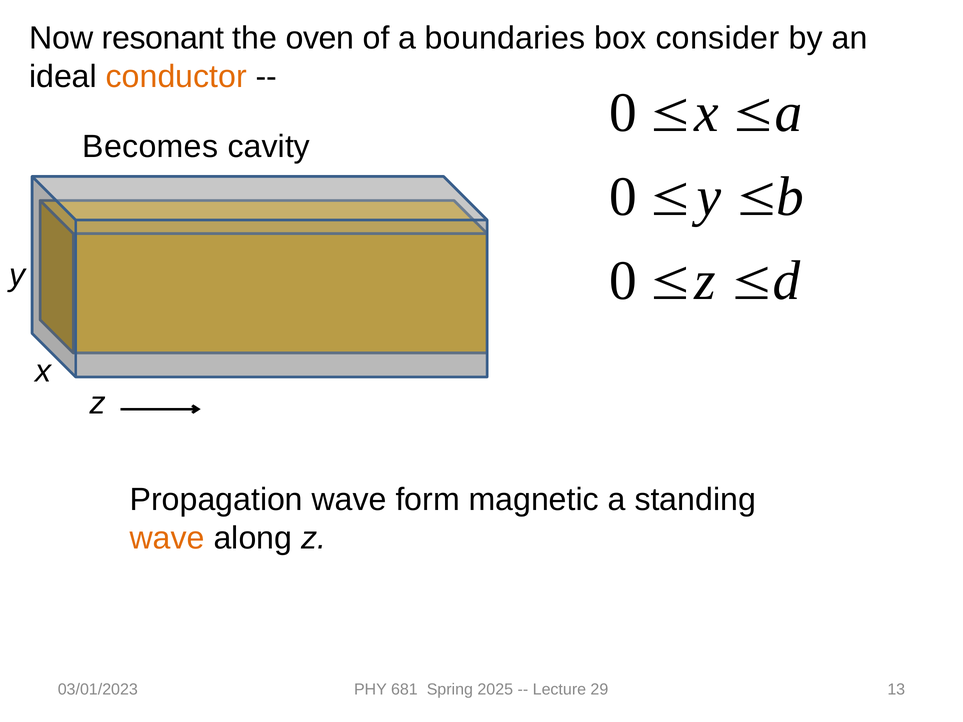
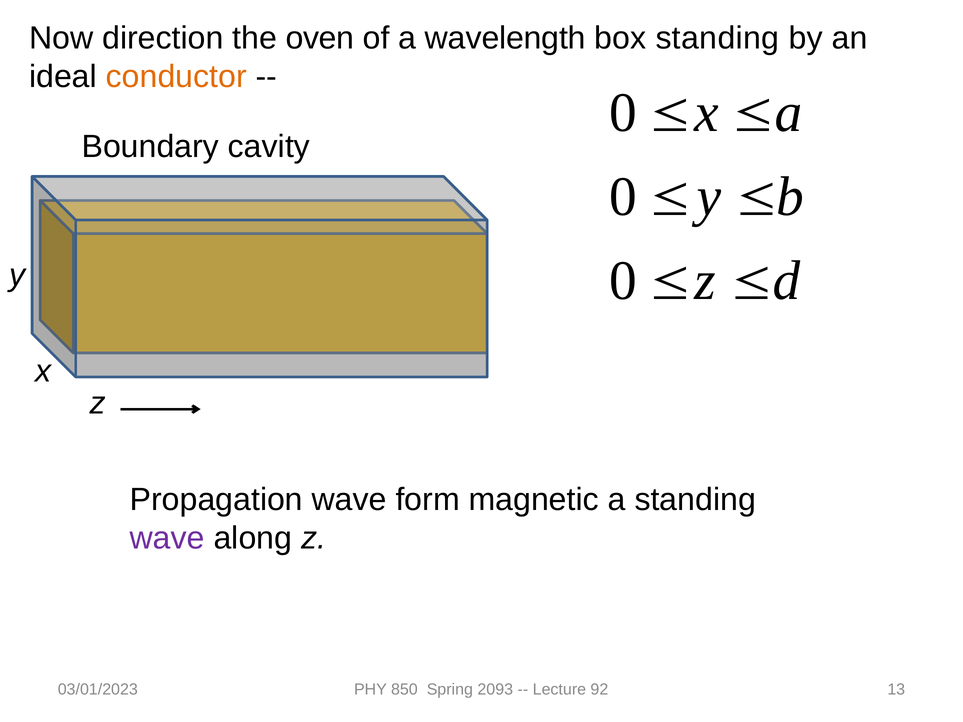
resonant: resonant -> direction
boundaries: boundaries -> wavelength
box consider: consider -> standing
Becomes: Becomes -> Boundary
wave at (167, 538) colour: orange -> purple
681: 681 -> 850
2025: 2025 -> 2093
29: 29 -> 92
